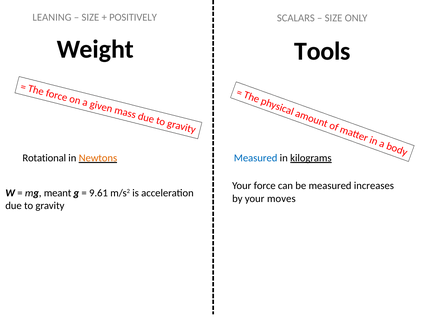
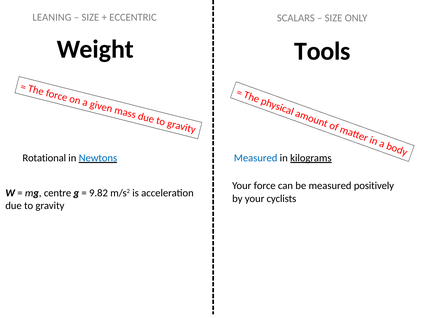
POSITIVELY: POSITIVELY -> ECCENTRIC
Newtons colour: orange -> blue
increases: increases -> positively
meant: meant -> centre
9.61: 9.61 -> 9.82
moves: moves -> cyclists
